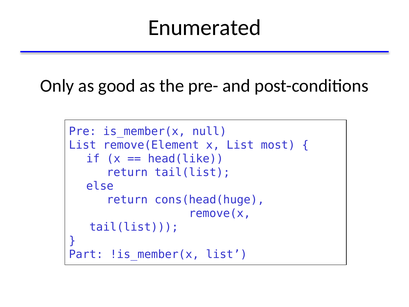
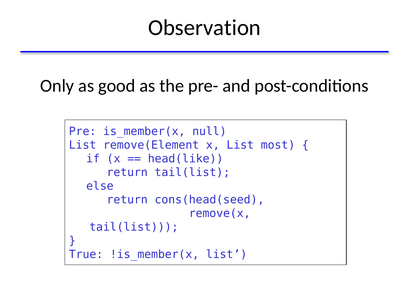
Enumerated: Enumerated -> Observation
cons(head(huge: cons(head(huge -> cons(head(seed
Part: Part -> True
